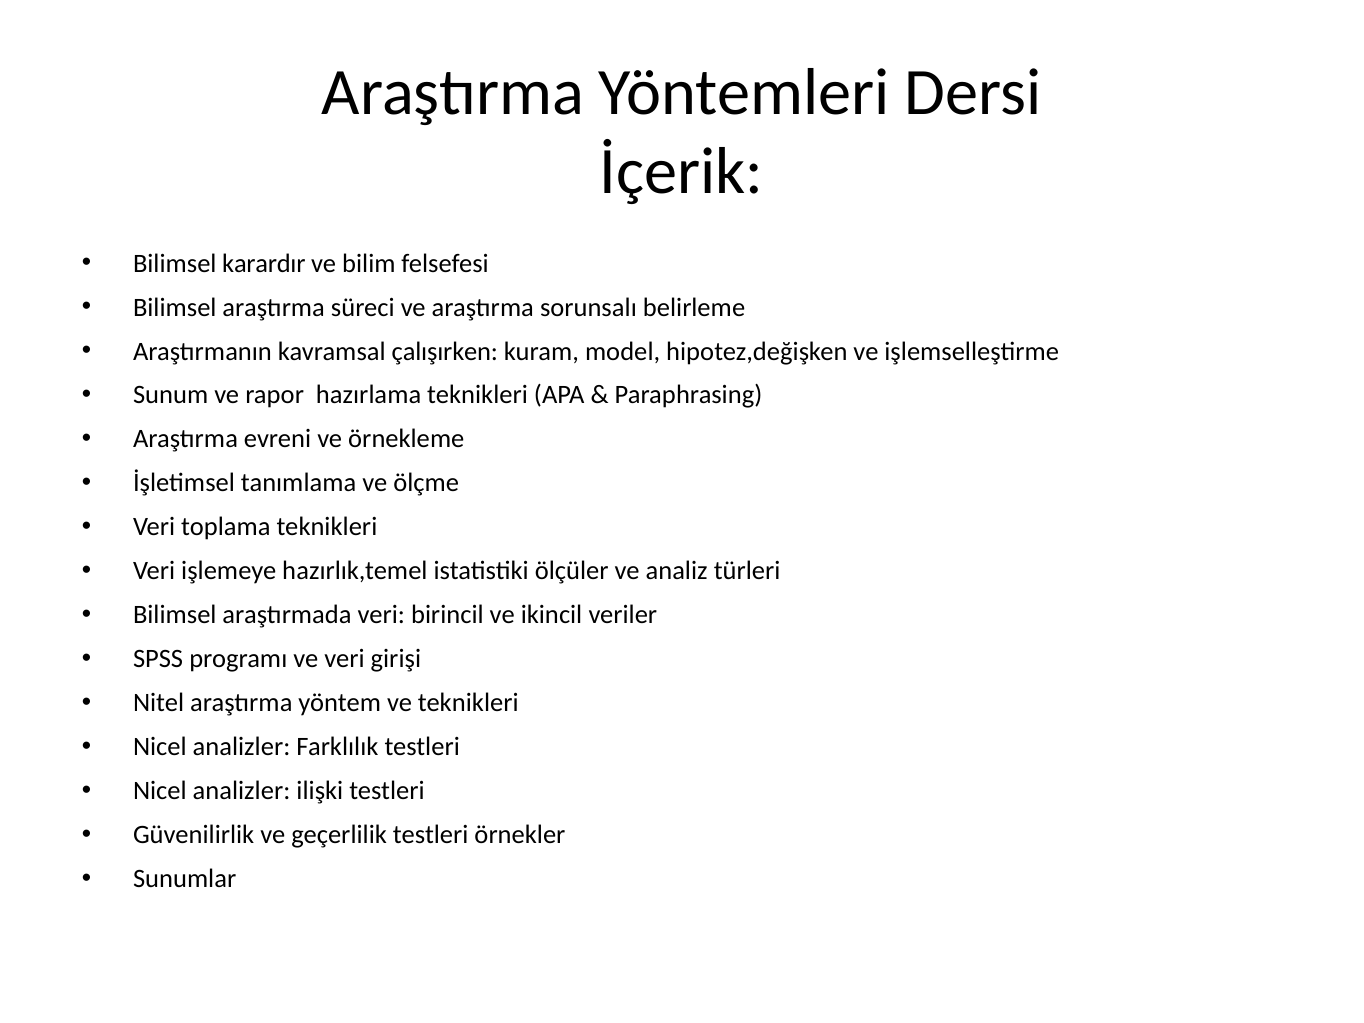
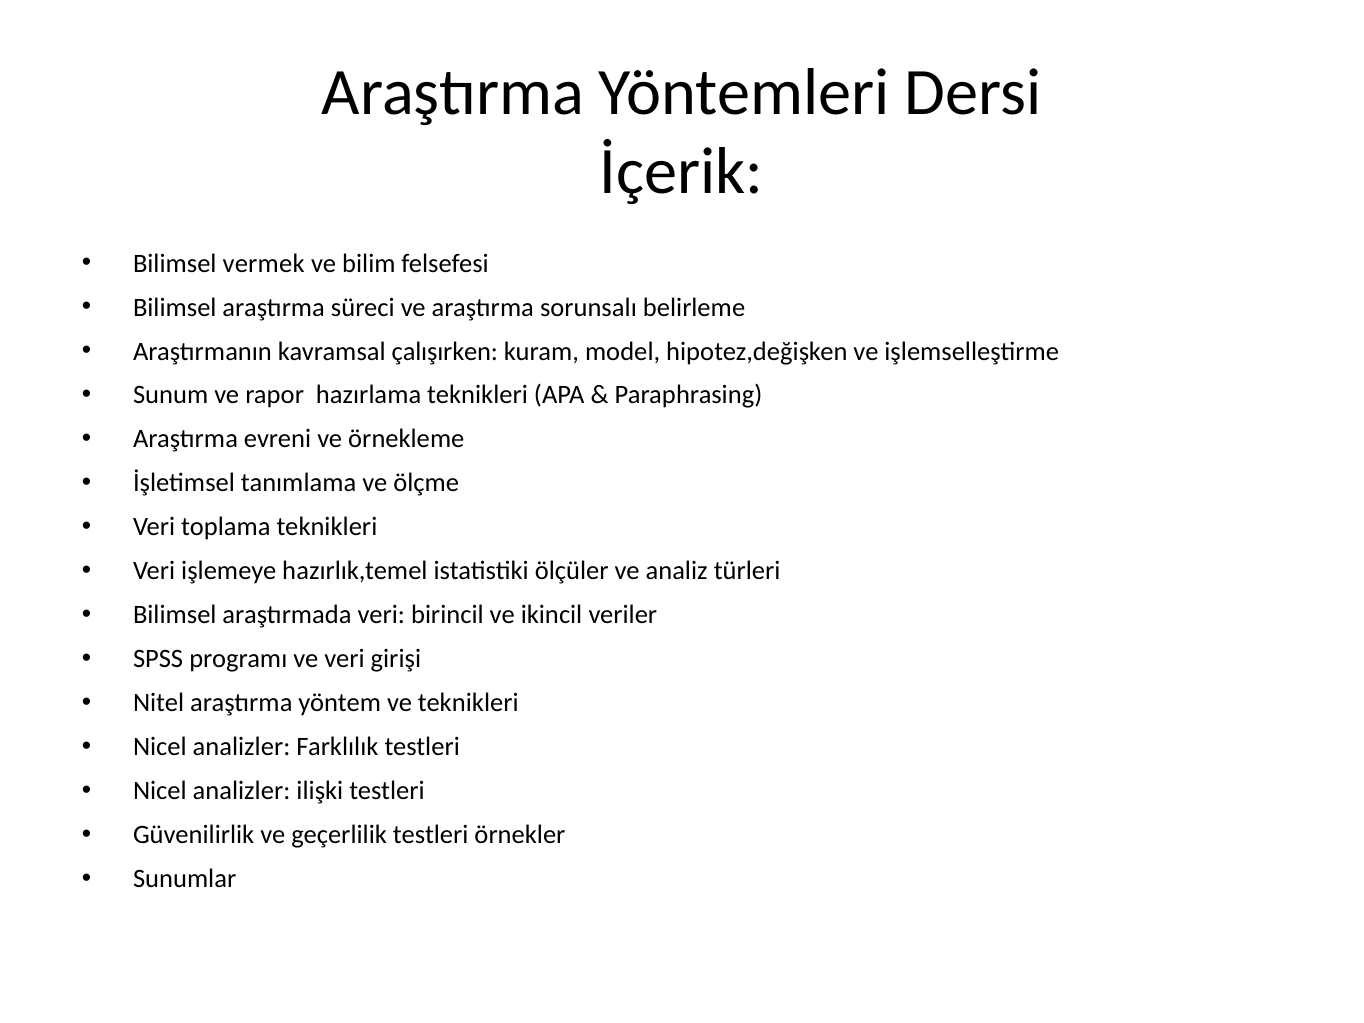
karardır: karardır -> vermek
